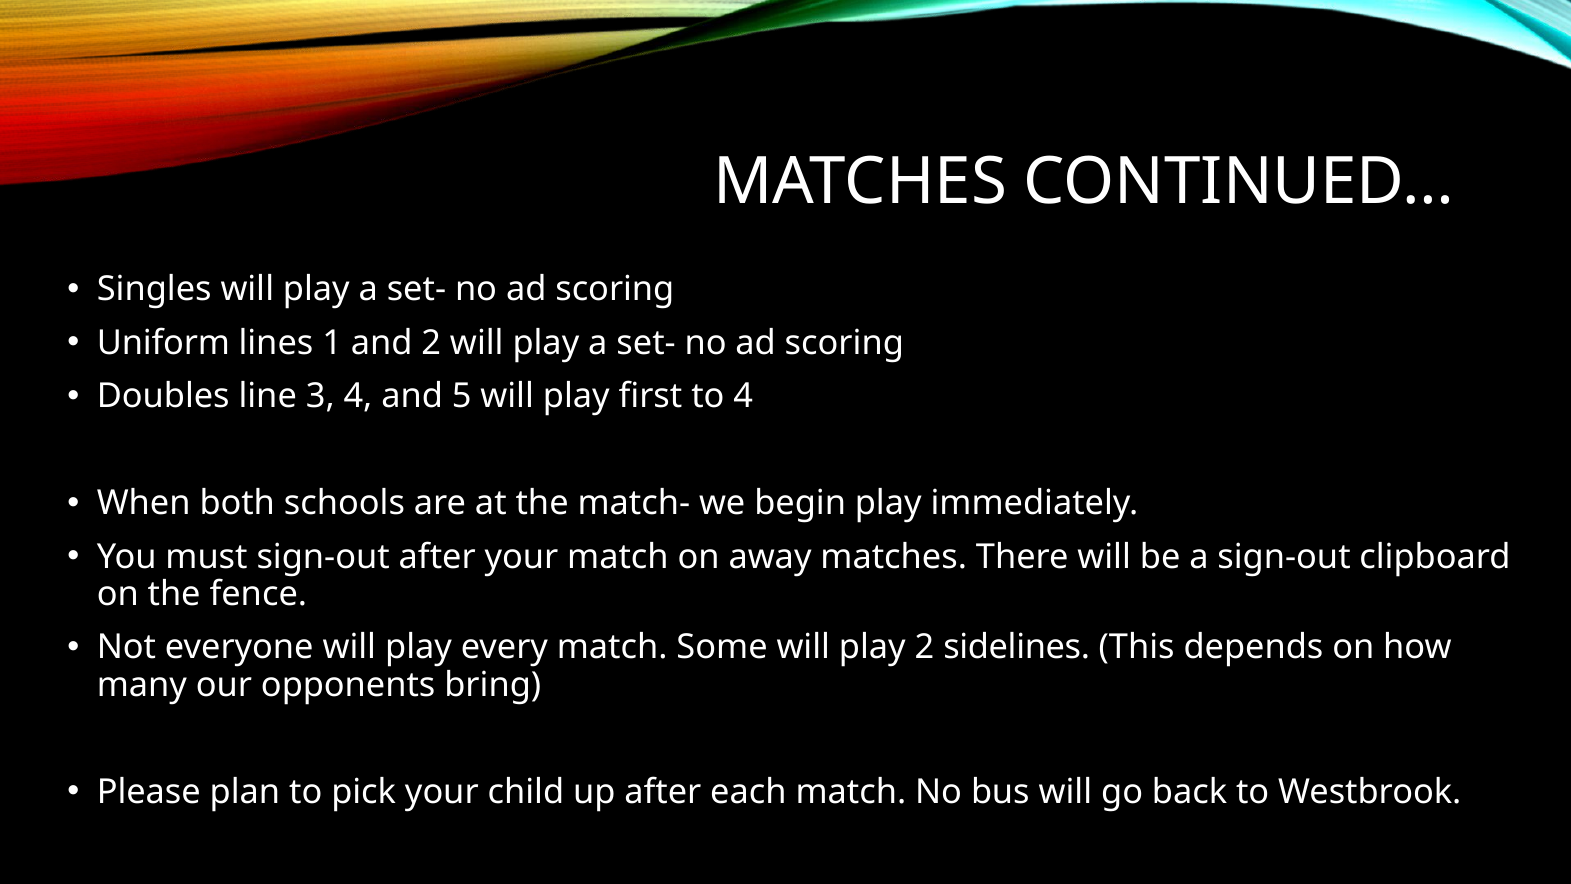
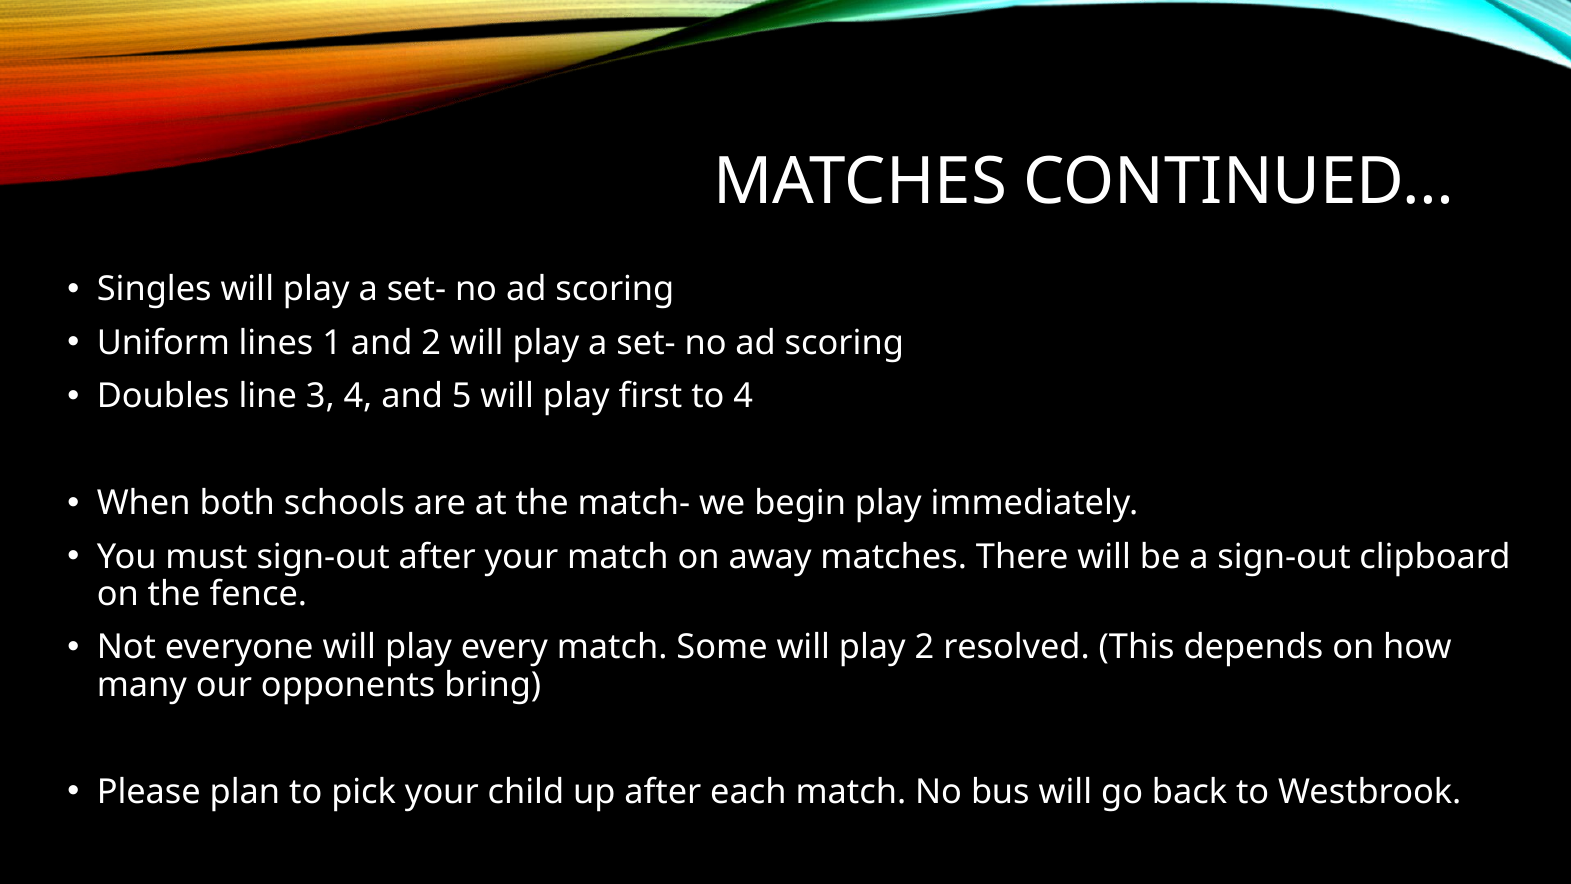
sidelines: sidelines -> resolved
